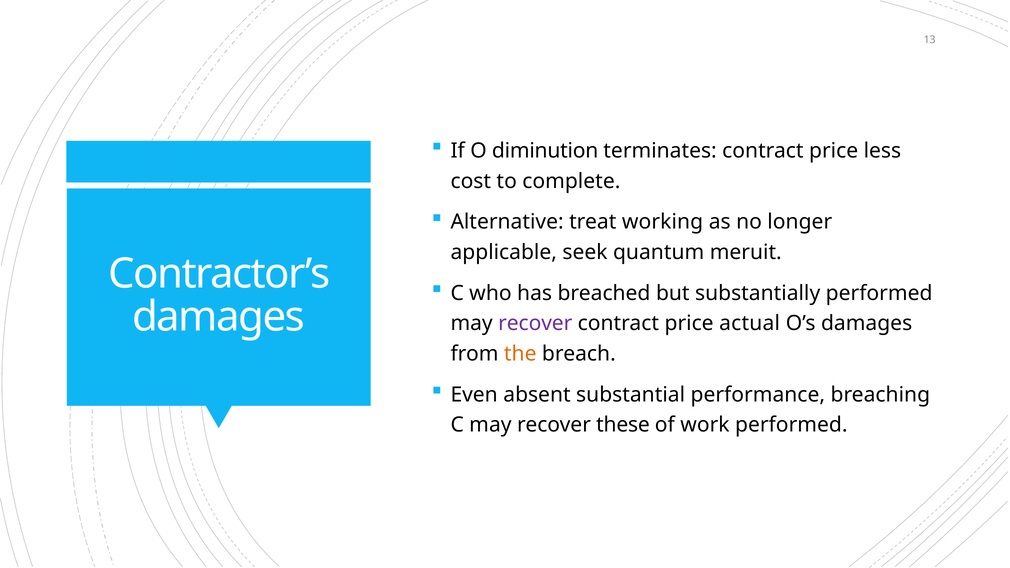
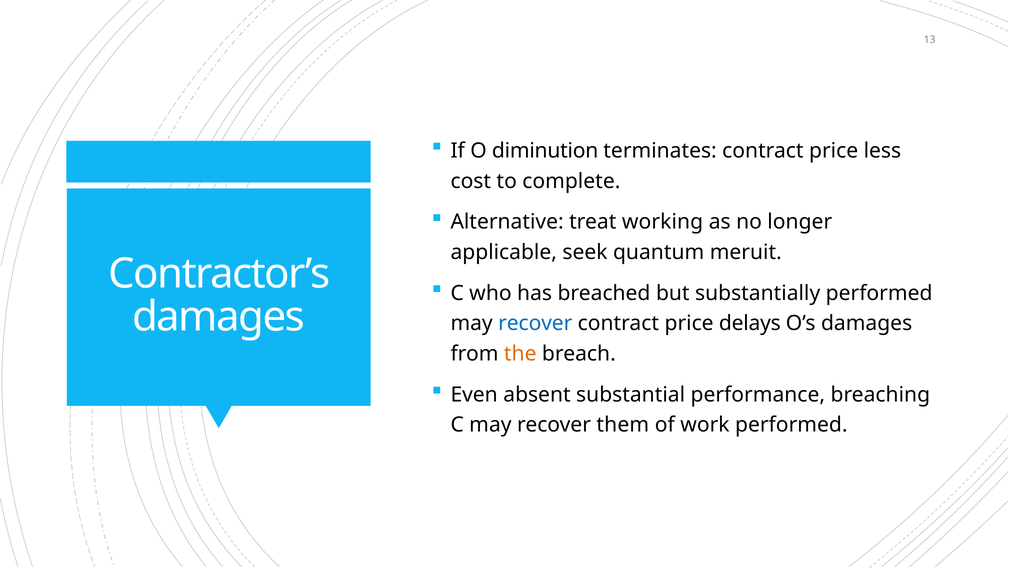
recover at (535, 324) colour: purple -> blue
actual: actual -> delays
these: these -> them
